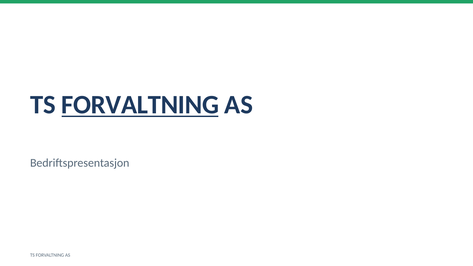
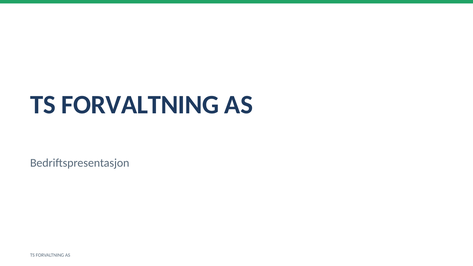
FORVALTNING at (140, 105) underline: present -> none
